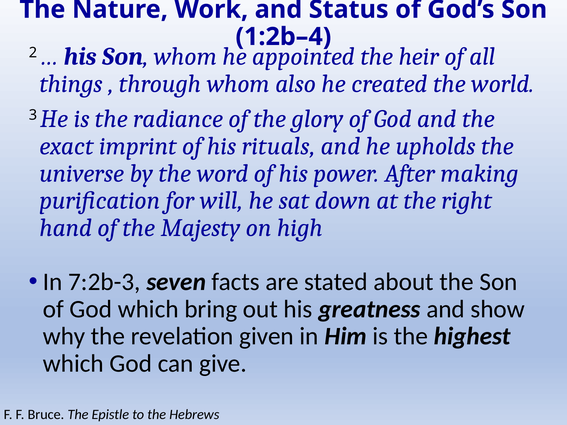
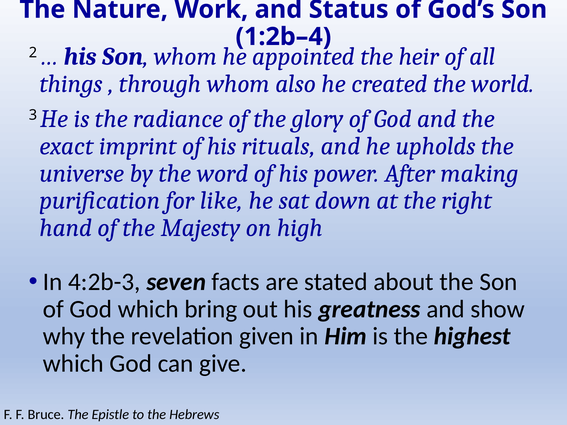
will: will -> like
7:2b-3: 7:2b-3 -> 4:2b-3
